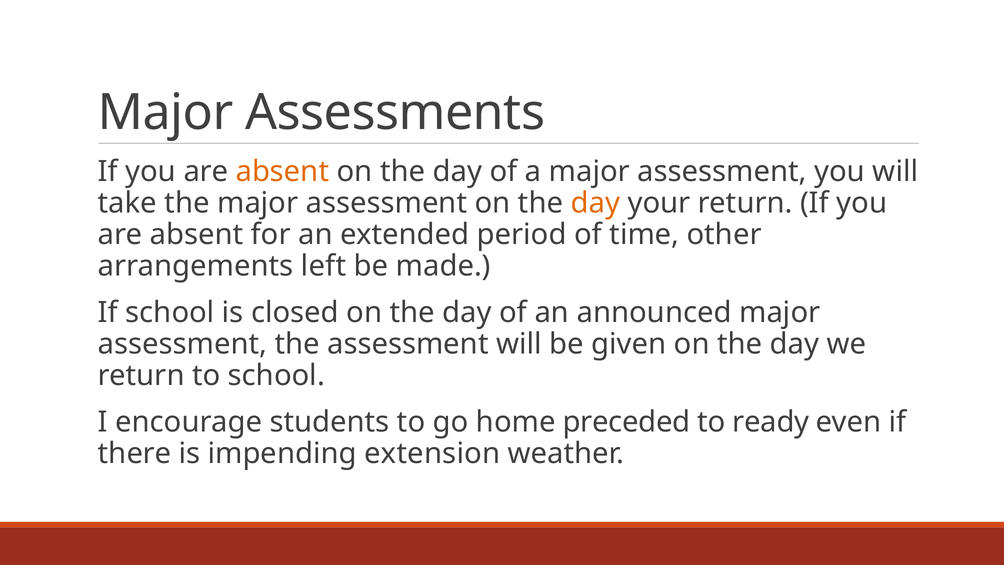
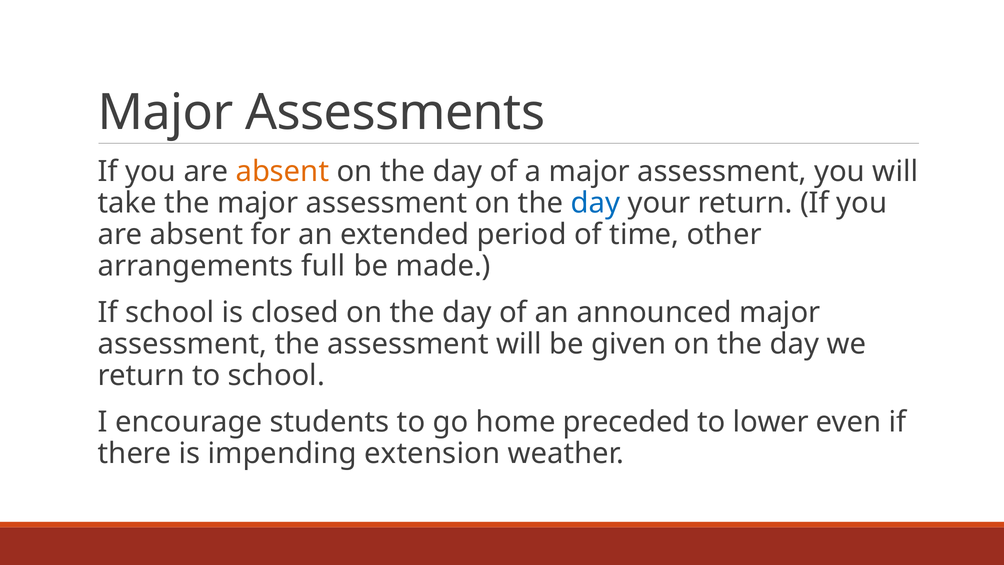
day at (595, 203) colour: orange -> blue
left: left -> full
ready: ready -> lower
